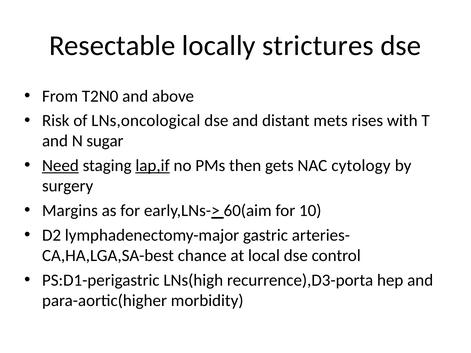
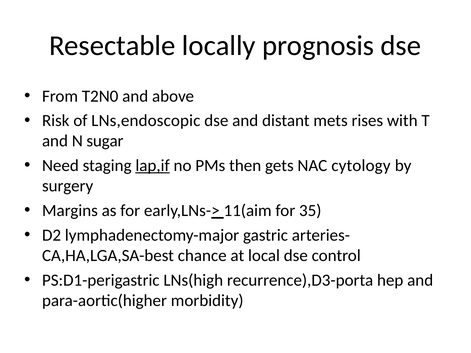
strictures: strictures -> prognosis
LNs,oncological: LNs,oncological -> LNs,endoscopic
Need underline: present -> none
60(aim: 60(aim -> 11(aim
10: 10 -> 35
